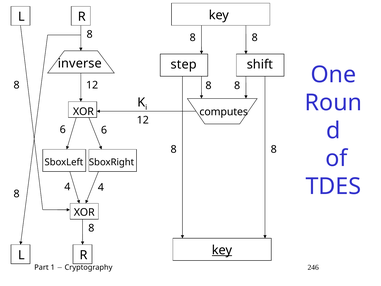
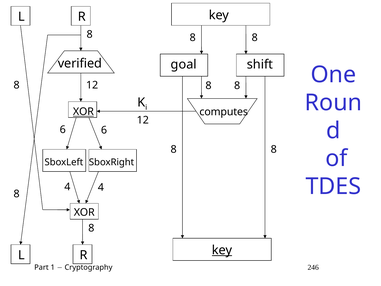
inverse: inverse -> verified
step: step -> goal
XOR at (83, 112) underline: none -> present
